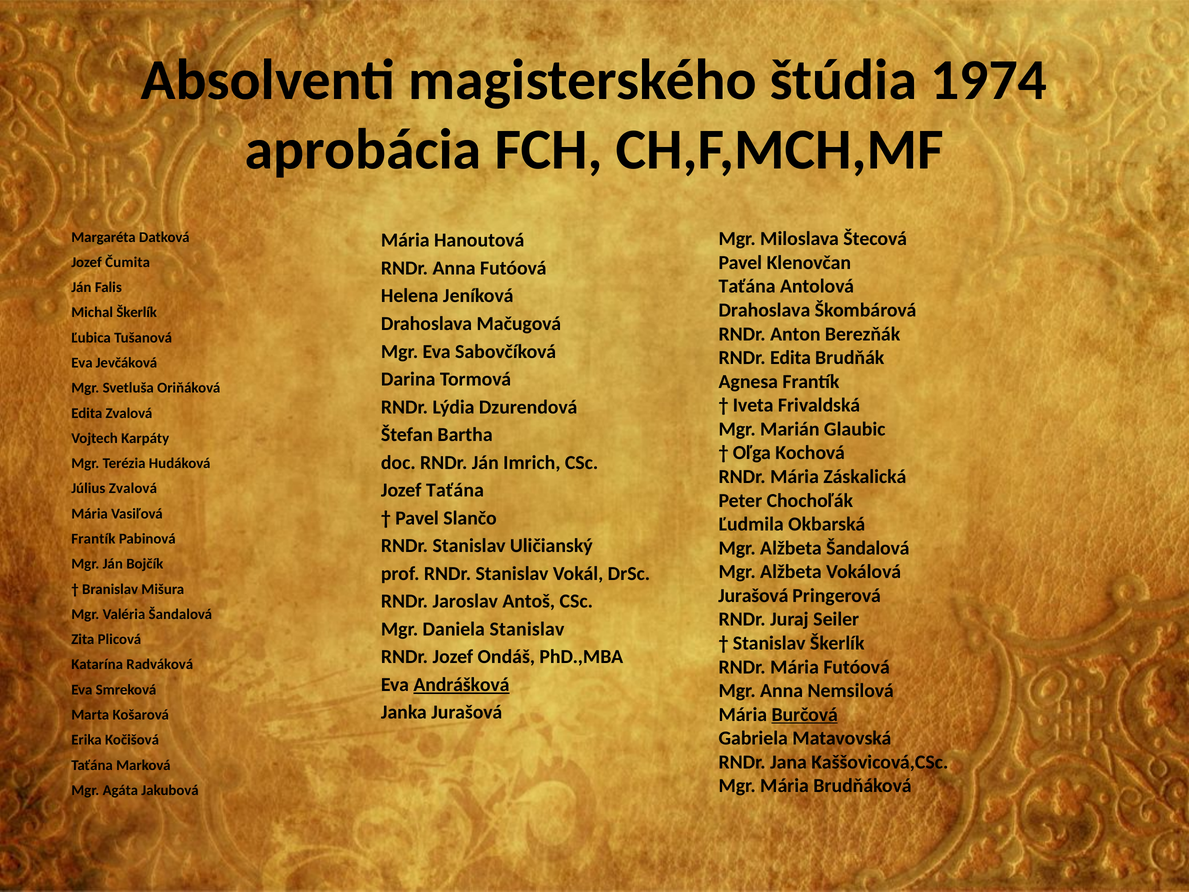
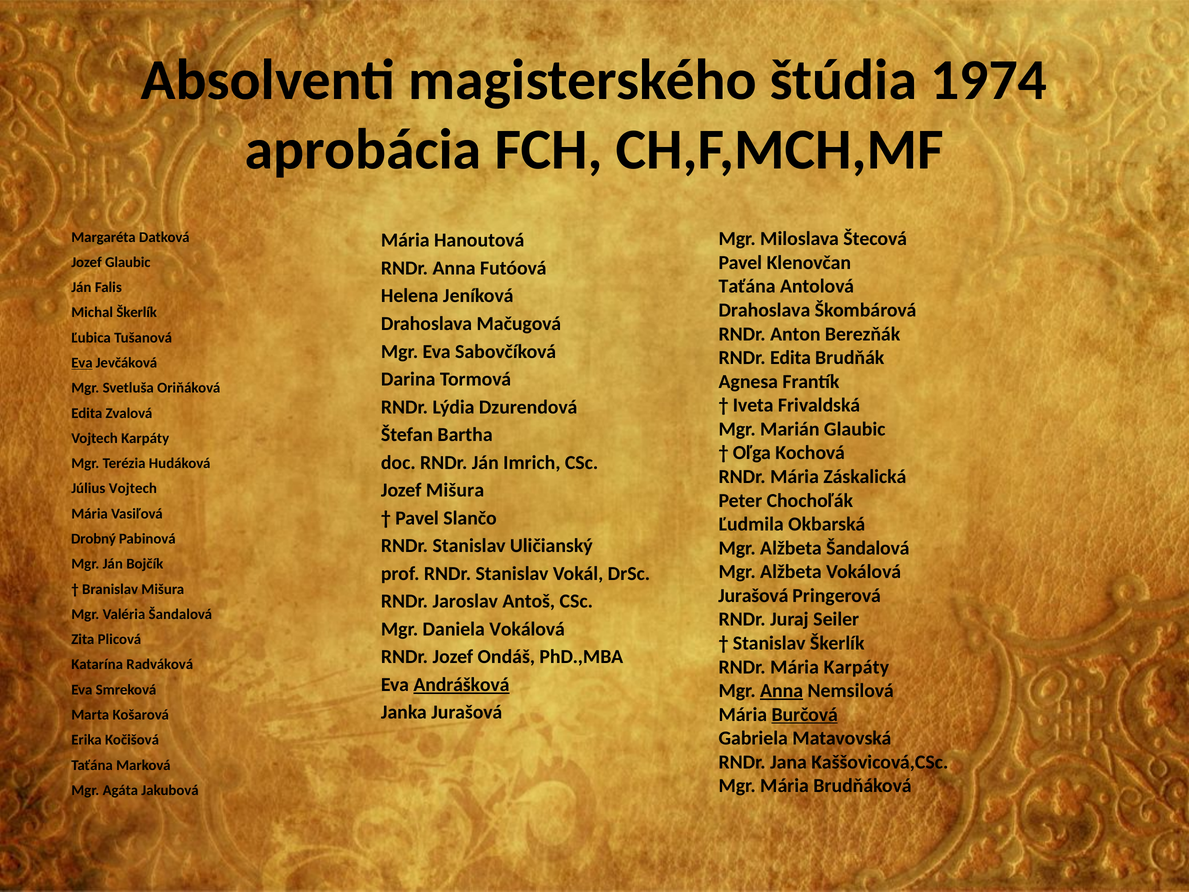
Jozef Čumita: Čumita -> Glaubic
Eva at (82, 363) underline: none -> present
Jozef Taťána: Taťána -> Mišura
Július Zvalová: Zvalová -> Vojtech
Frantík at (93, 539): Frantík -> Drobný
Daniela Stanislav: Stanislav -> Vokálová
Mária Futóová: Futóová -> Karpáty
Anna at (782, 691) underline: none -> present
